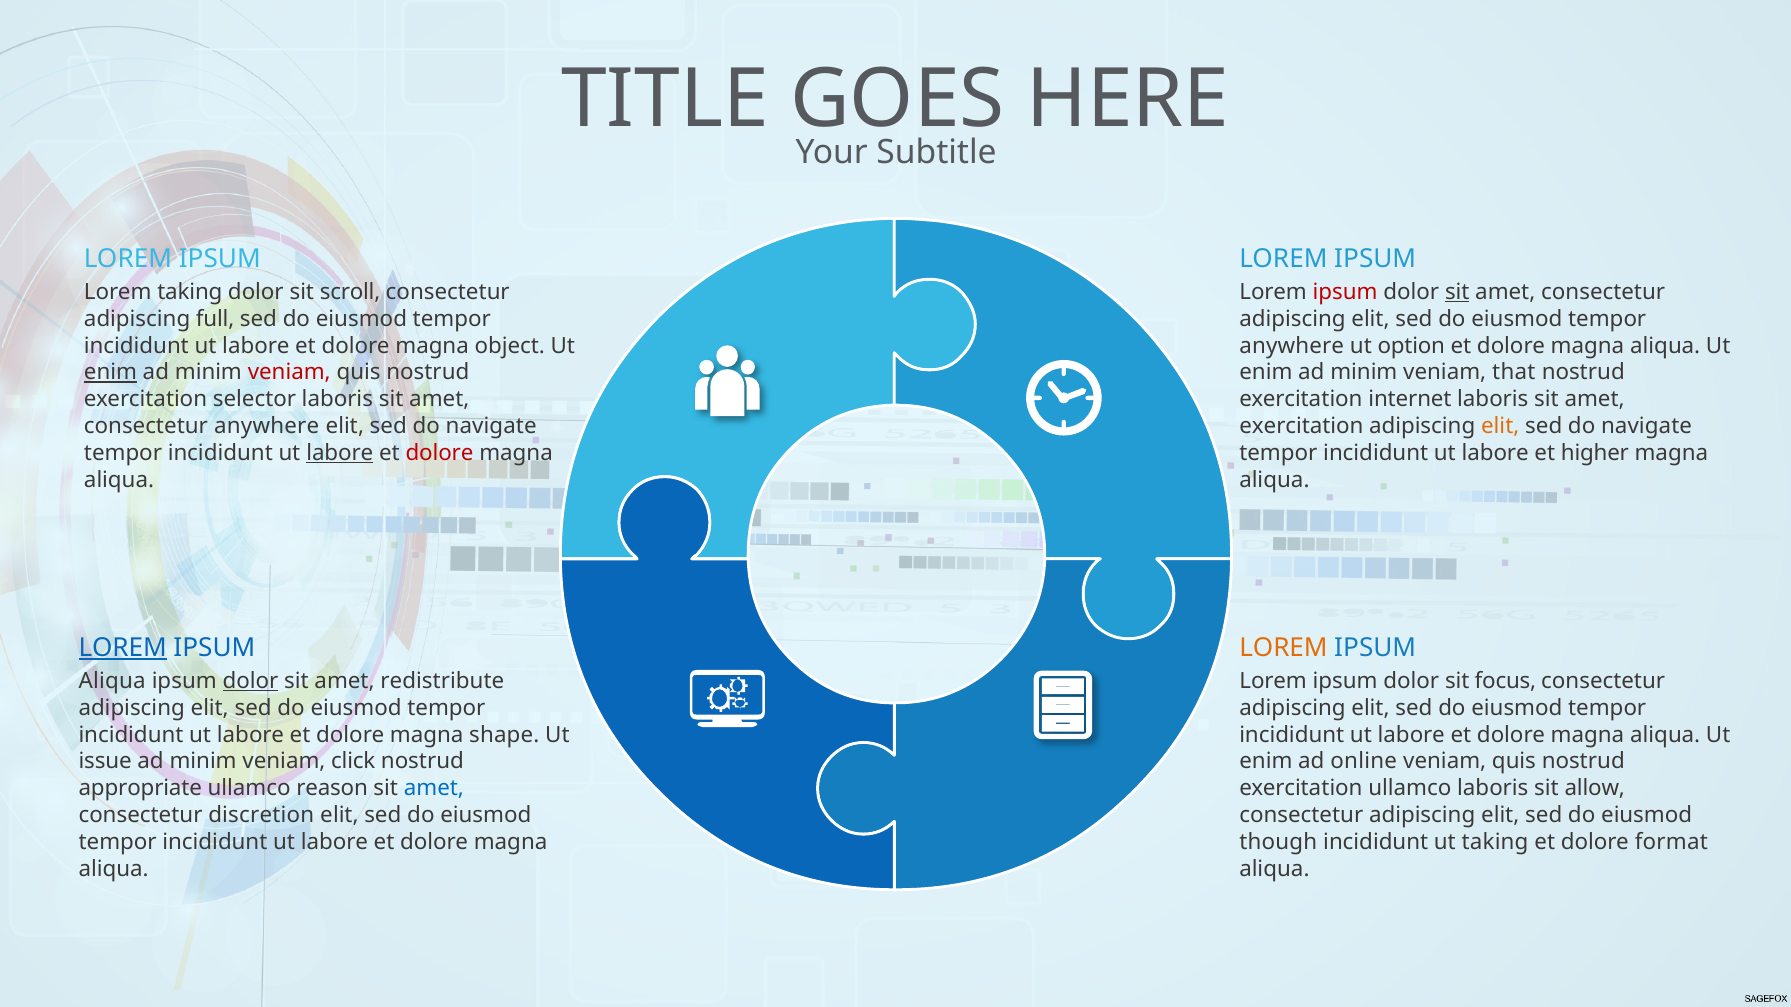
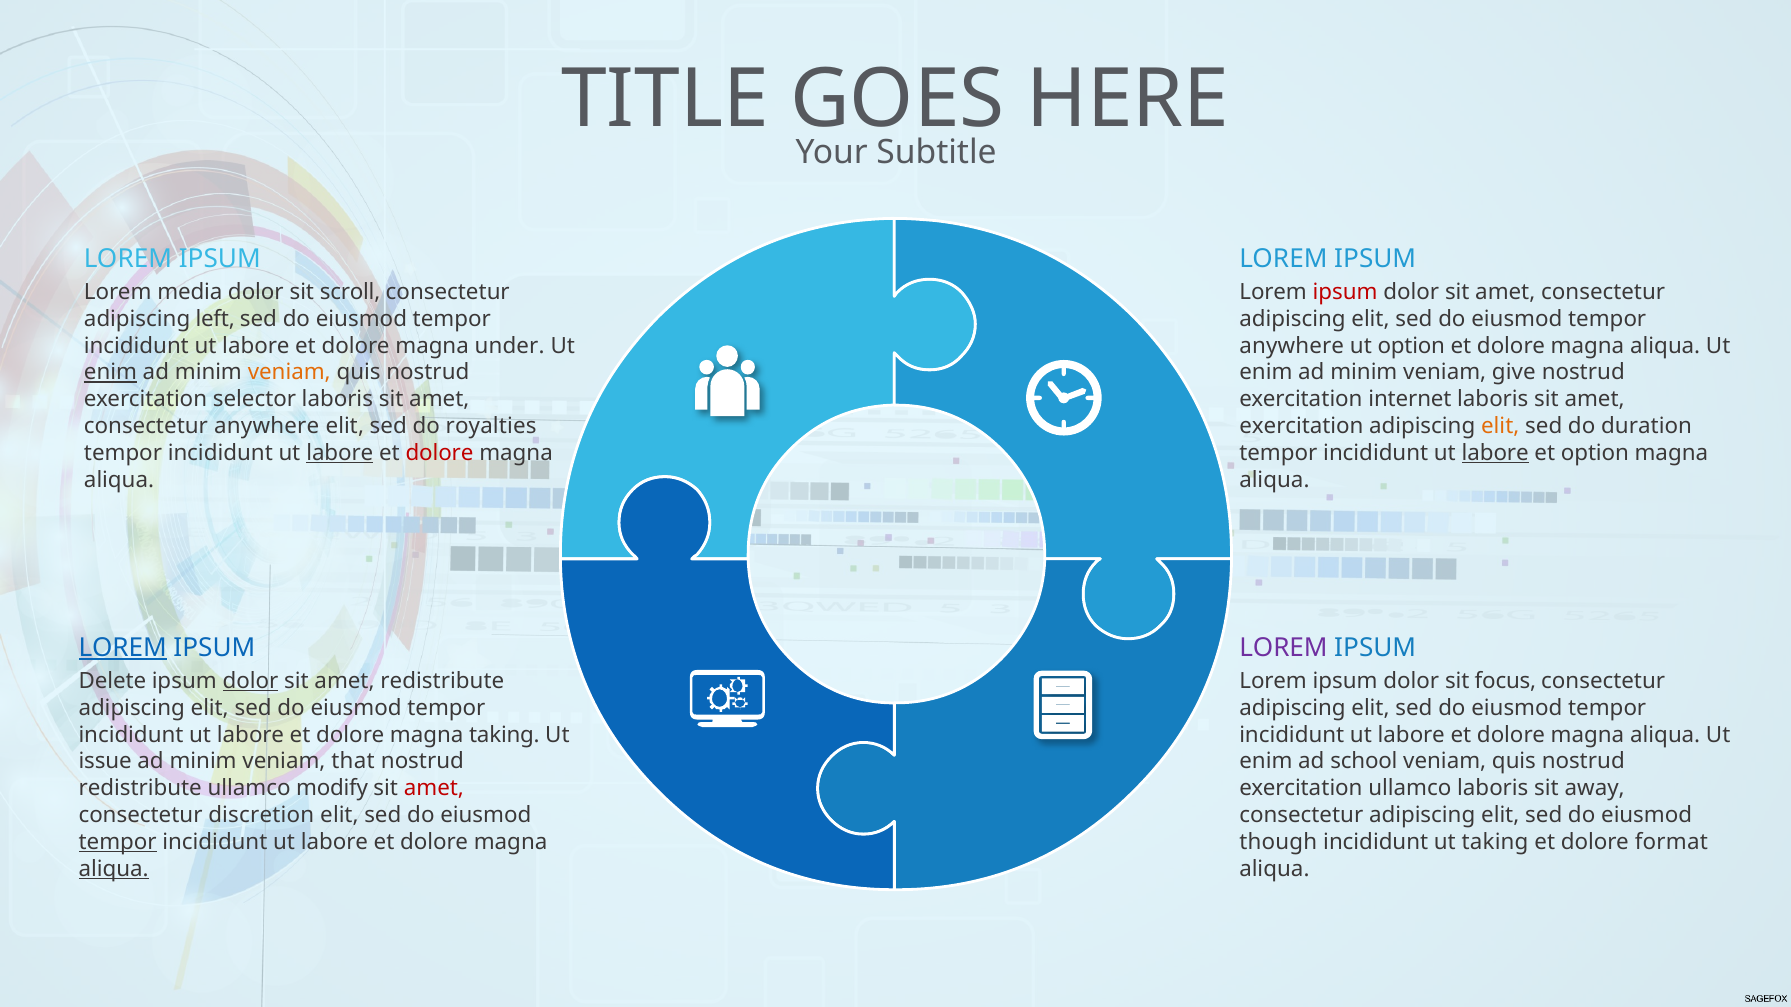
Lorem taking: taking -> media
sit at (1457, 292) underline: present -> none
full: full -> left
object: object -> under
veniam at (289, 373) colour: red -> orange
that: that -> give
navigate at (491, 426): navigate -> royalties
navigate at (1647, 426): navigate -> duration
labore at (1495, 453) underline: none -> present
et higher: higher -> option
LOREM at (1283, 648) colour: orange -> purple
Aliqua at (112, 681): Aliqua -> Delete
magna shape: shape -> taking
click: click -> that
online: online -> school
appropriate at (140, 789): appropriate -> redistribute
reason: reason -> modify
amet at (434, 789) colour: blue -> red
allow: allow -> away
tempor at (118, 842) underline: none -> present
aliqua at (114, 869) underline: none -> present
